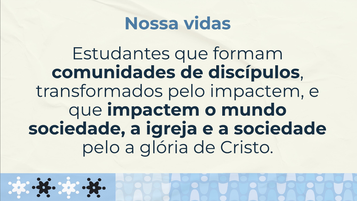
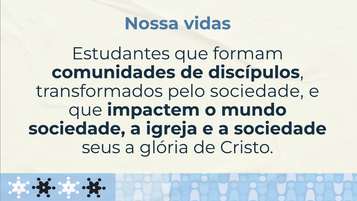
pelo impactem: impactem -> sociedade
pelo at (101, 147): pelo -> seus
